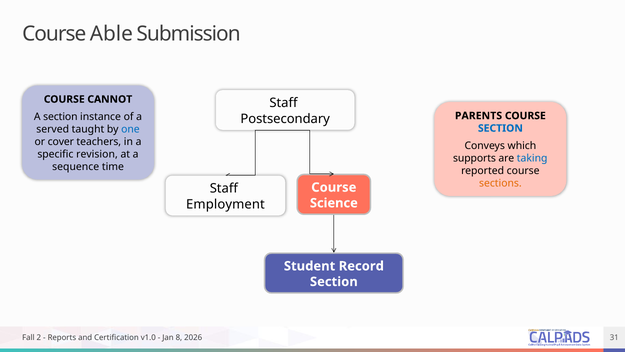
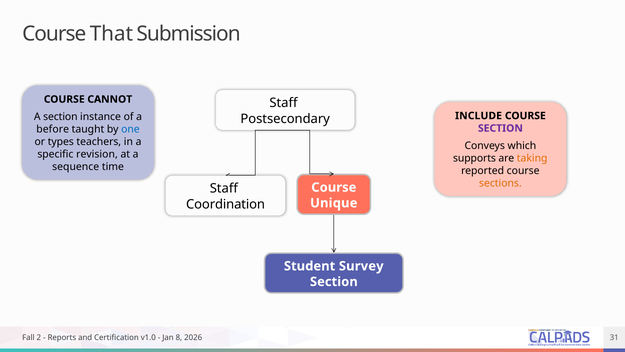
Able: Able -> That
PARENTS: PARENTS -> INCLUDE
SECTION at (500, 128) colour: blue -> purple
served: served -> before
cover: cover -> types
taking colour: blue -> orange
Employment: Employment -> Coordination
Science: Science -> Unique
Record: Record -> Survey
